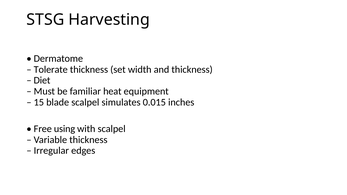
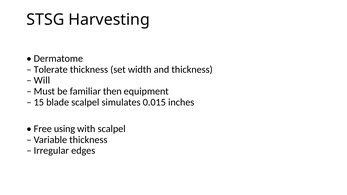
Diet: Diet -> Will
heat: heat -> then
